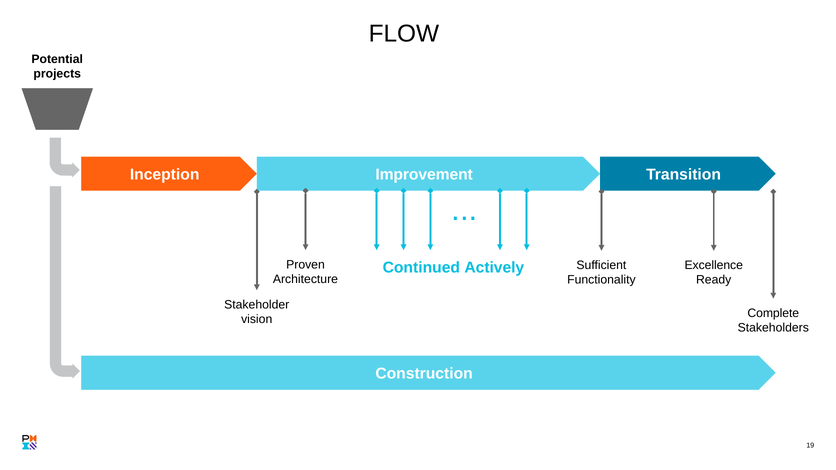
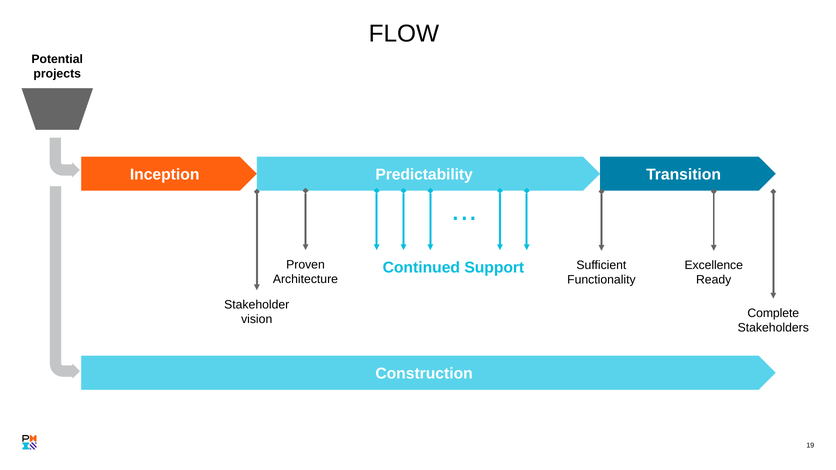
Improvement: Improvement -> Predictability
Actively: Actively -> Support
